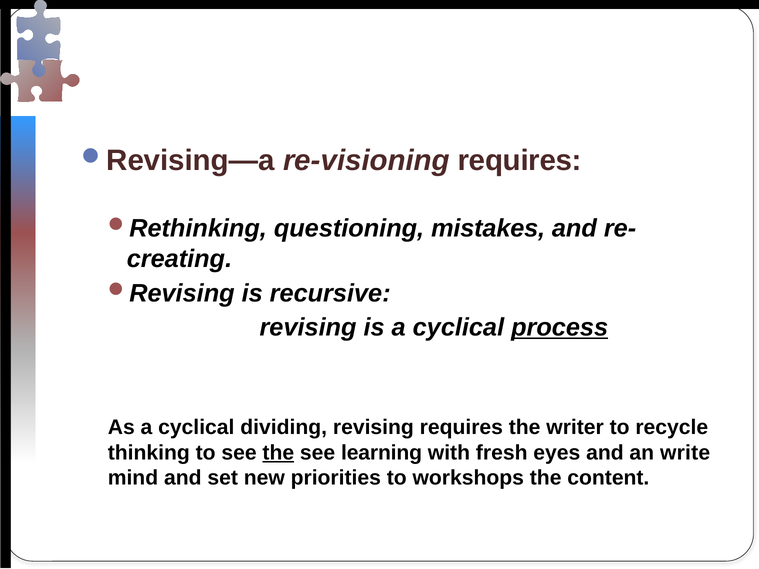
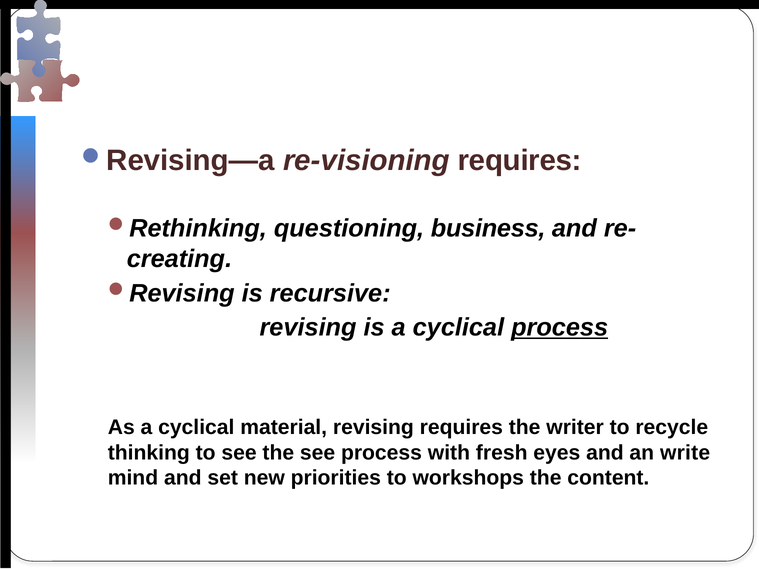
mistakes: mistakes -> business
dividing: dividing -> material
the at (278, 453) underline: present -> none
see learning: learning -> process
